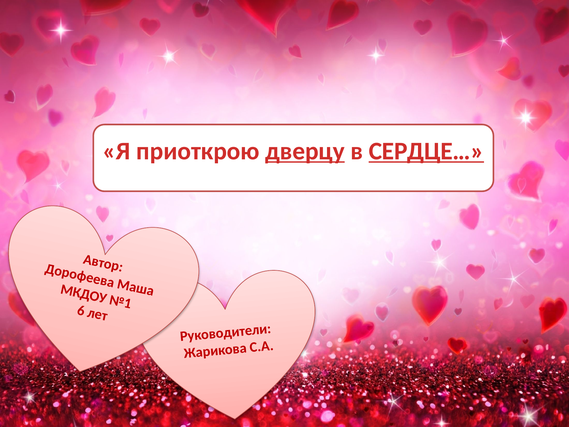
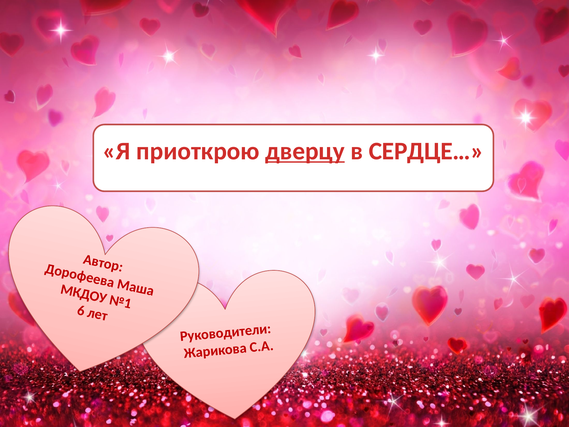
СЕРДЦЕ… underline: present -> none
